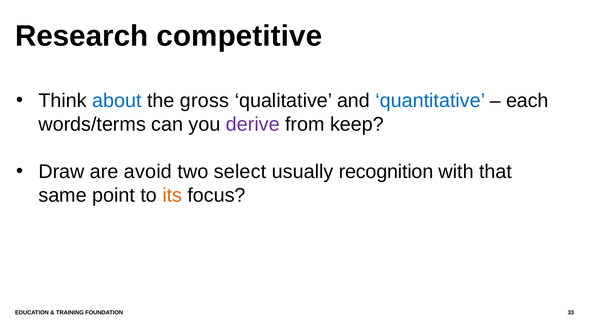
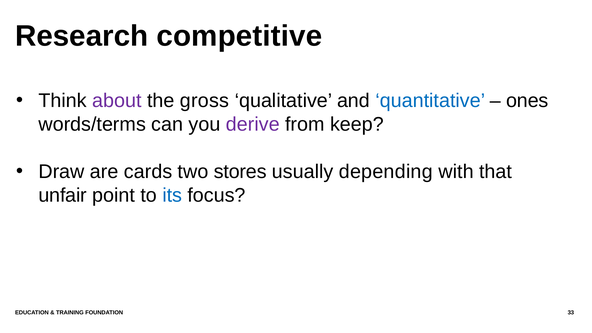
about colour: blue -> purple
each: each -> ones
avoid: avoid -> cards
select: select -> stores
recognition: recognition -> depending
same: same -> unfair
its colour: orange -> blue
